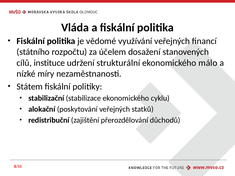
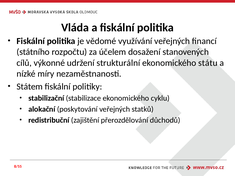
instituce: instituce -> výkonné
málo: málo -> státu
